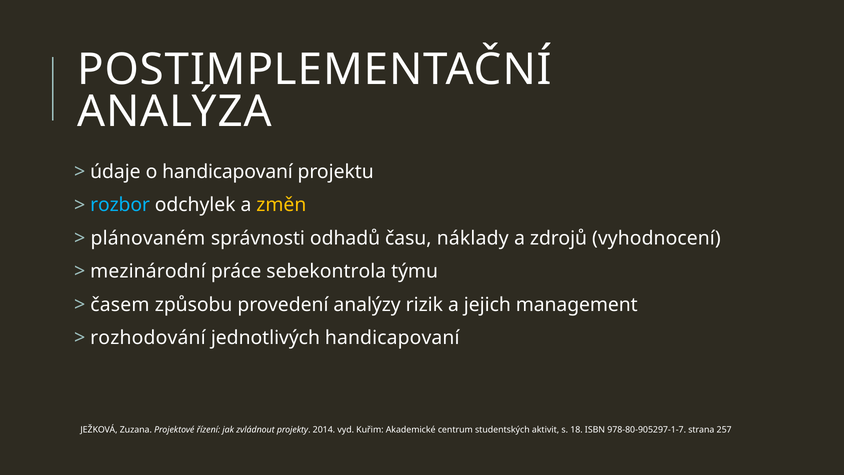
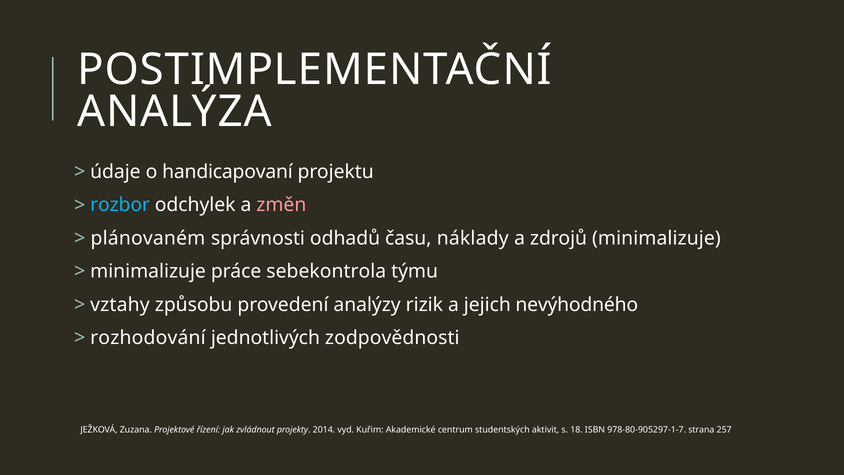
změn colour: yellow -> pink
zdrojů vyhodnocení: vyhodnocení -> minimalizuje
mezinárodní at (148, 271): mezinárodní -> minimalizuje
časem: časem -> vztahy
management: management -> nevýhodného
jednotlivých handicapovaní: handicapovaní -> zodpovědnosti
